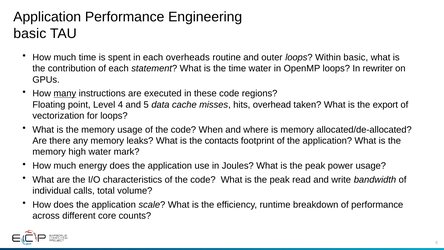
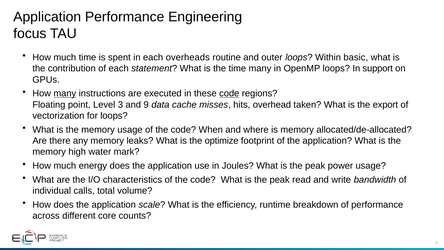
basic at (30, 34): basic -> focus
time water: water -> many
rewriter: rewriter -> support
code at (229, 93) underline: none -> present
4: 4 -> 3
and 5: 5 -> 9
contacts: contacts -> optimize
